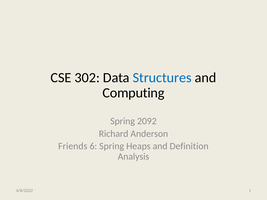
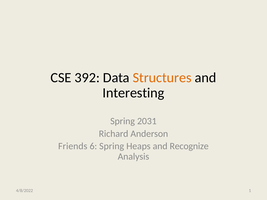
302: 302 -> 392
Structures colour: blue -> orange
Computing: Computing -> Interesting
2092: 2092 -> 2031
Definition: Definition -> Recognize
